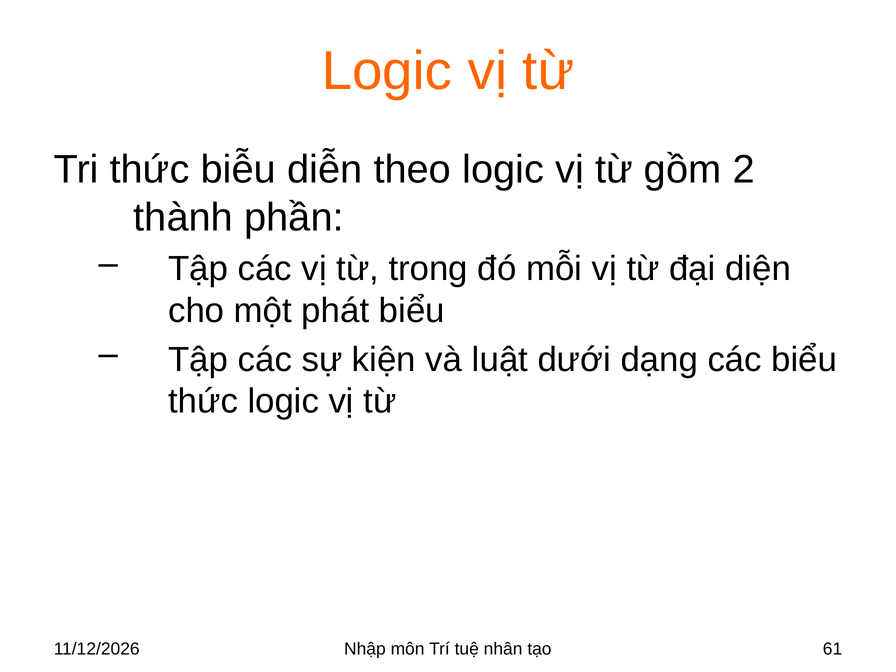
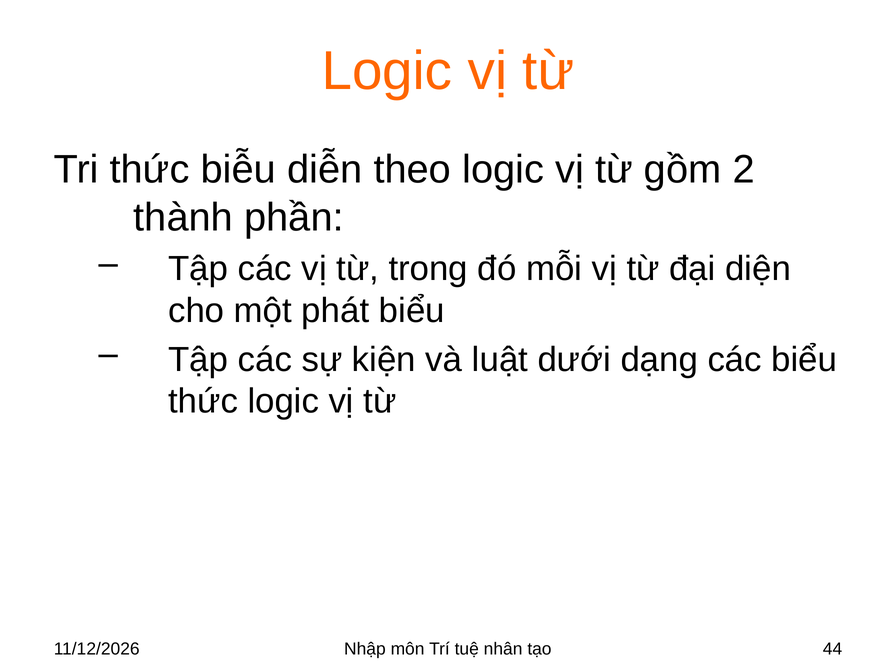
61: 61 -> 44
